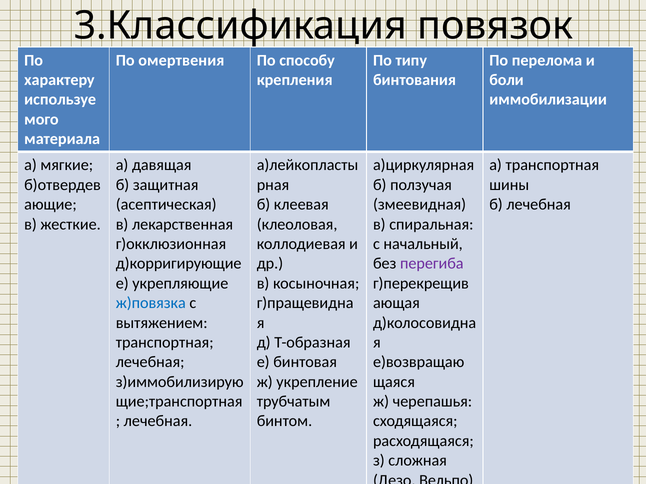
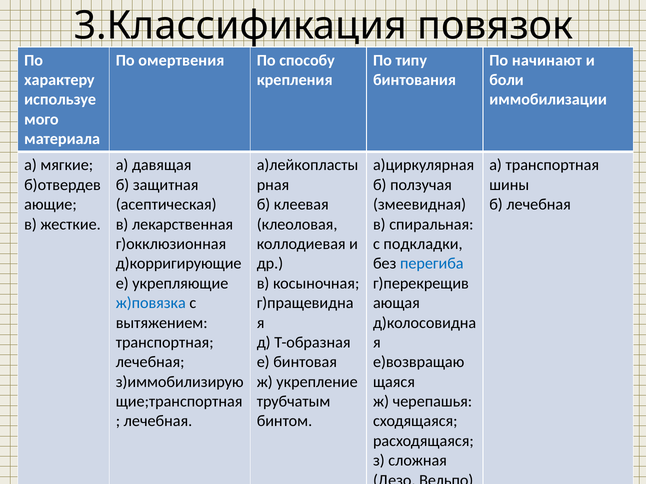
перелома: перелома -> начинают
начальный: начальный -> подкладки
перегиба colour: purple -> blue
